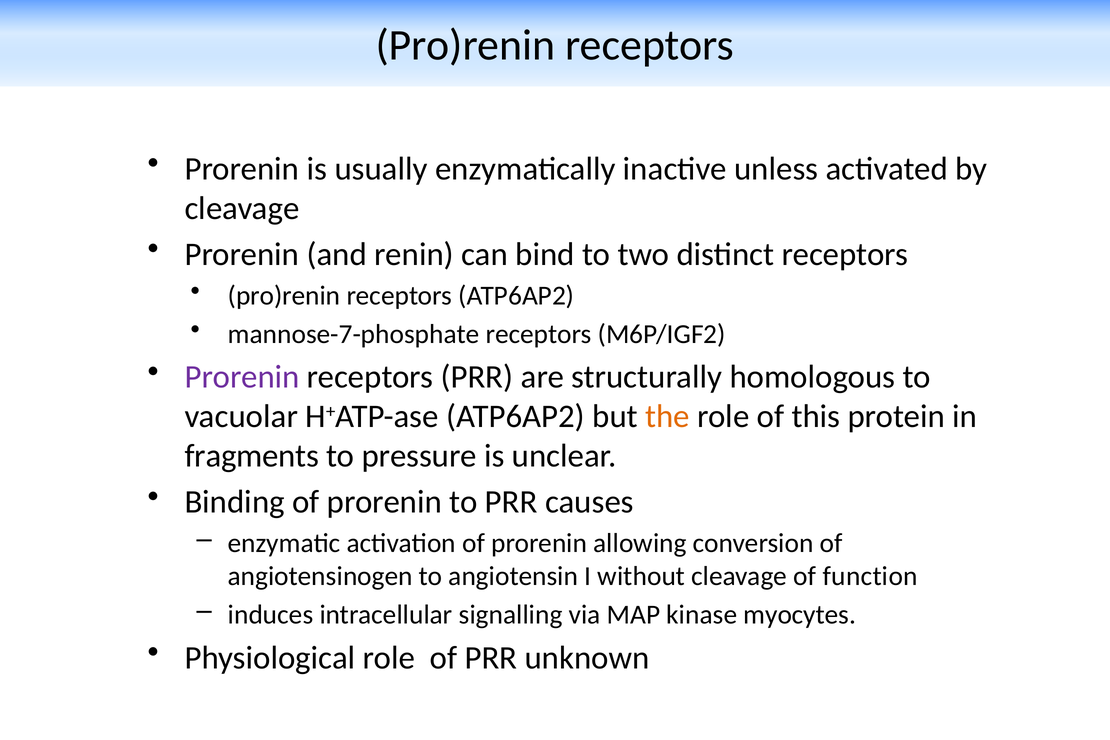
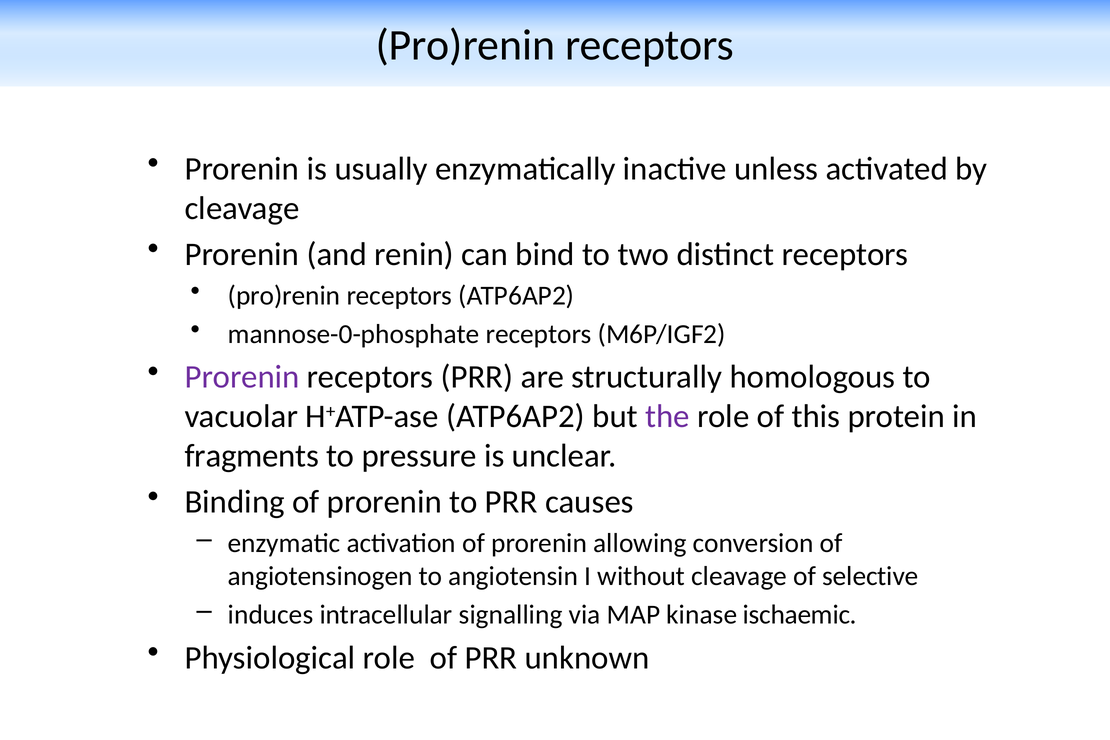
mannose-7-phosphate: mannose-7-phosphate -> mannose-0-phosphate
the colour: orange -> purple
function: function -> selective
myocytes: myocytes -> ischaemic
